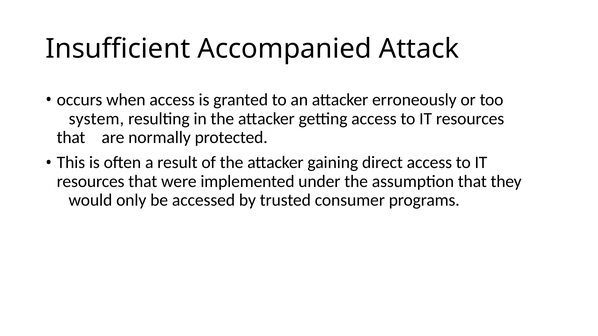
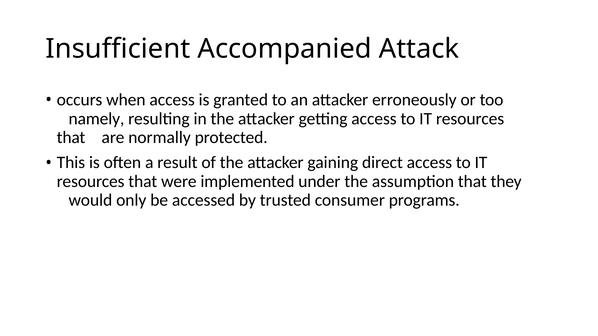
system: system -> namely
